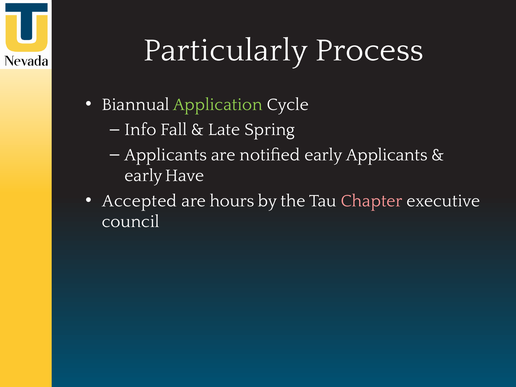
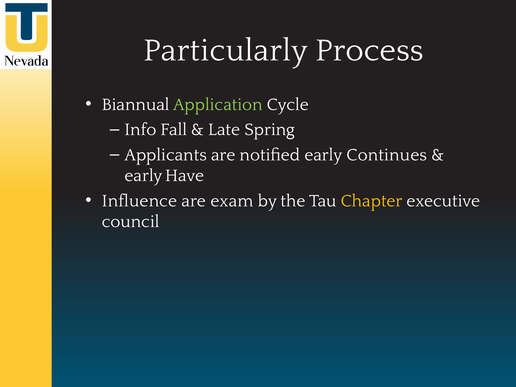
early Applicants: Applicants -> Continues
Accepted: Accepted -> Influence
hours: hours -> exam
Chapter colour: pink -> yellow
